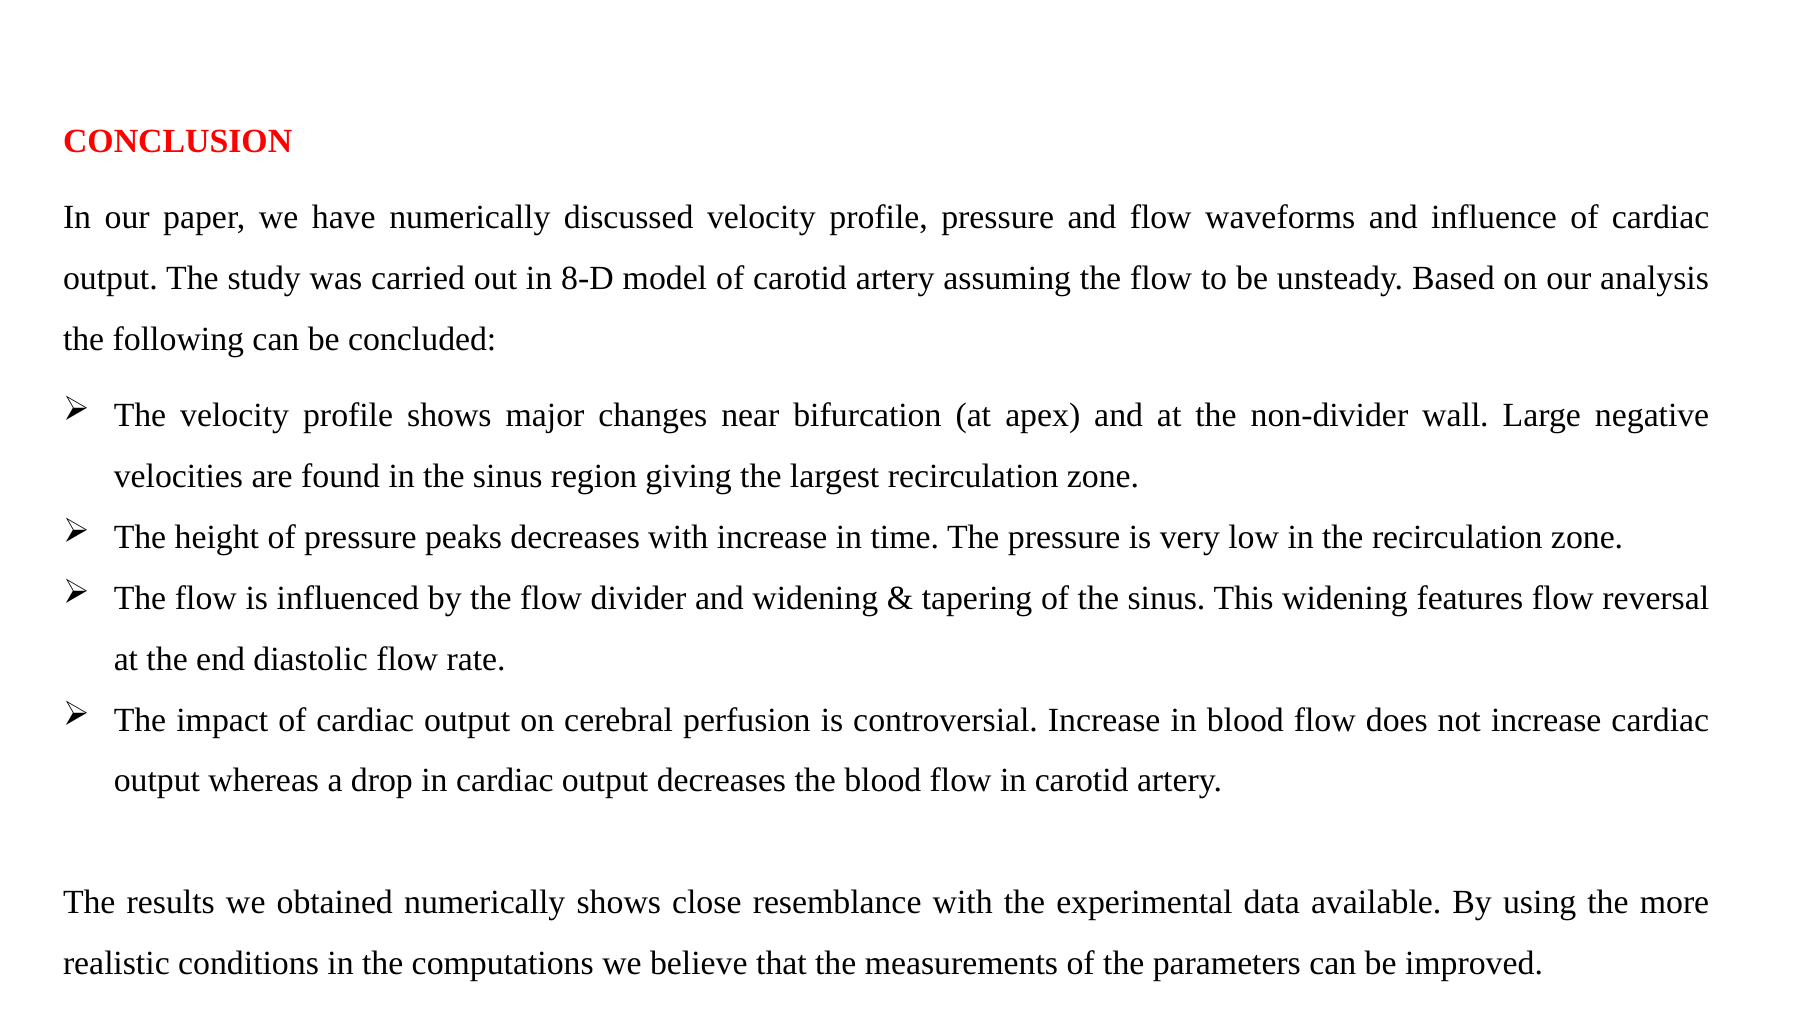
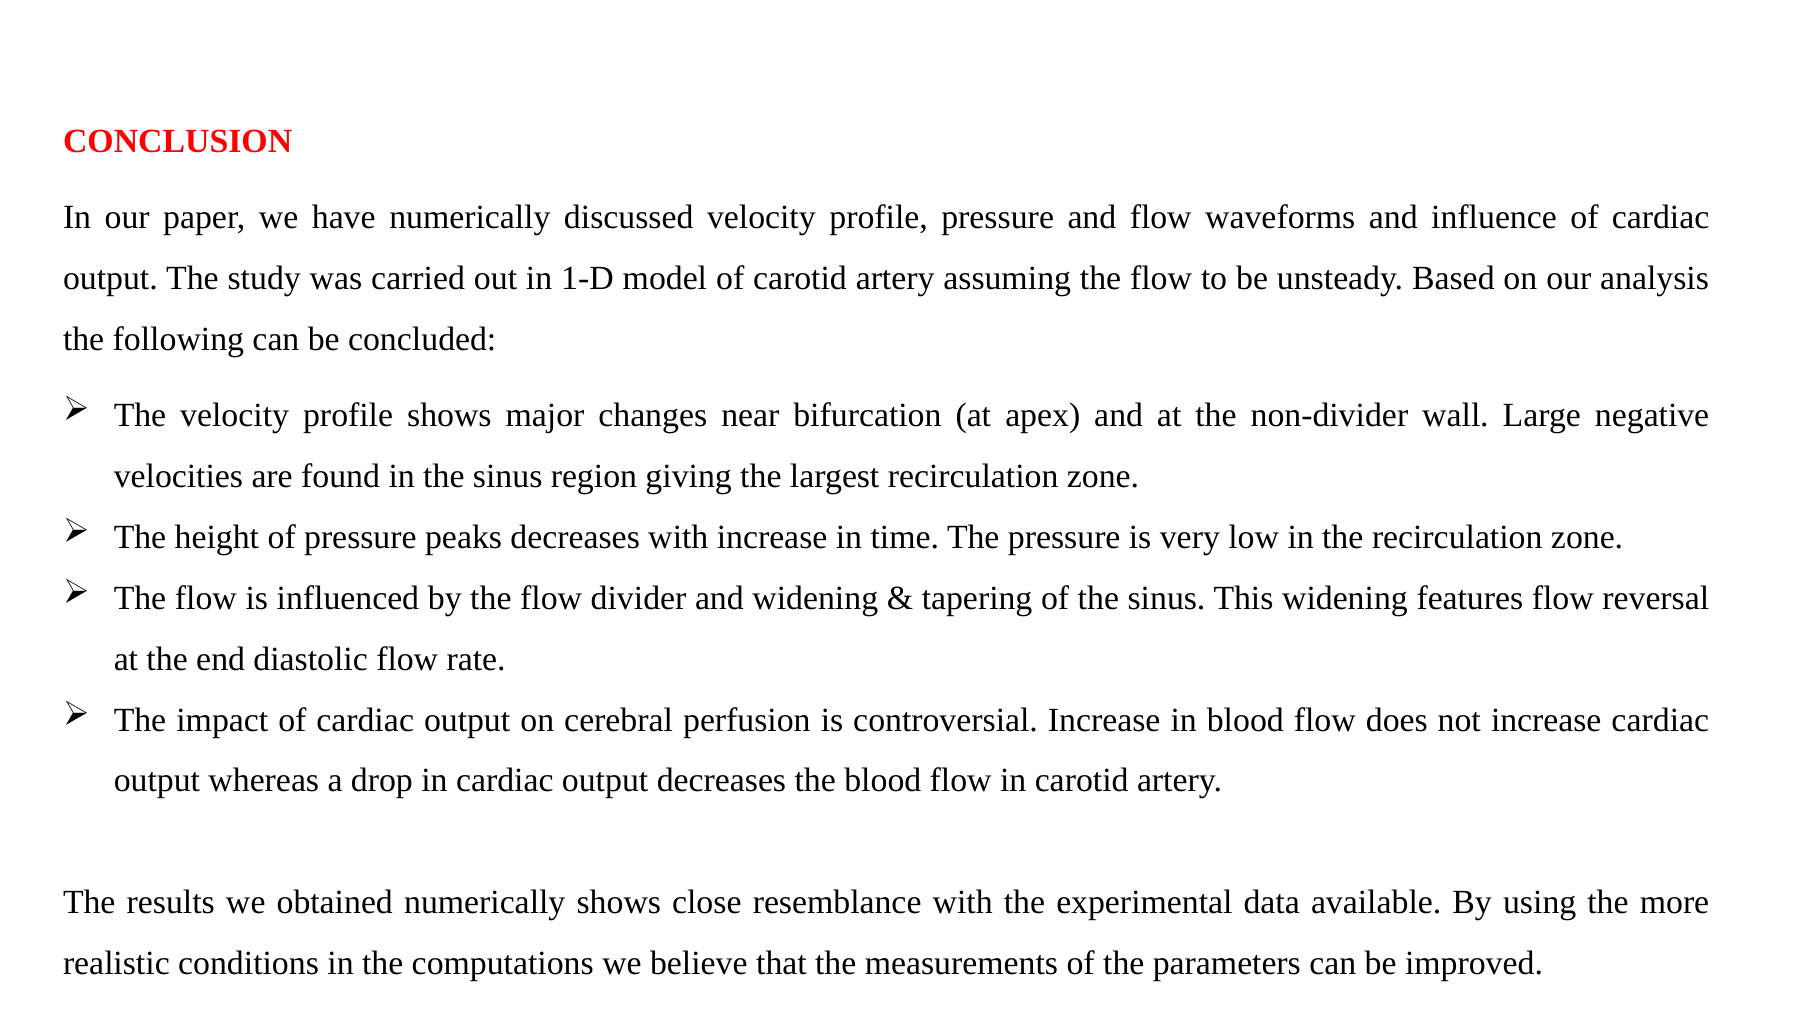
8-D: 8-D -> 1-D
